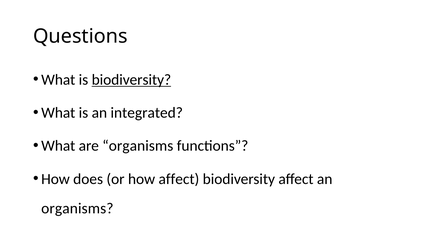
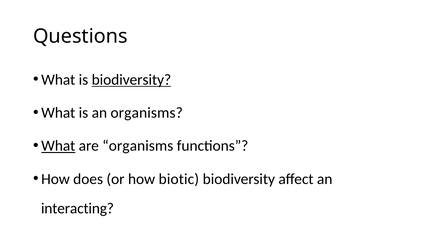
an integrated: integrated -> organisms
What at (58, 146) underline: none -> present
how affect: affect -> biotic
organisms at (77, 209): organisms -> interacting
